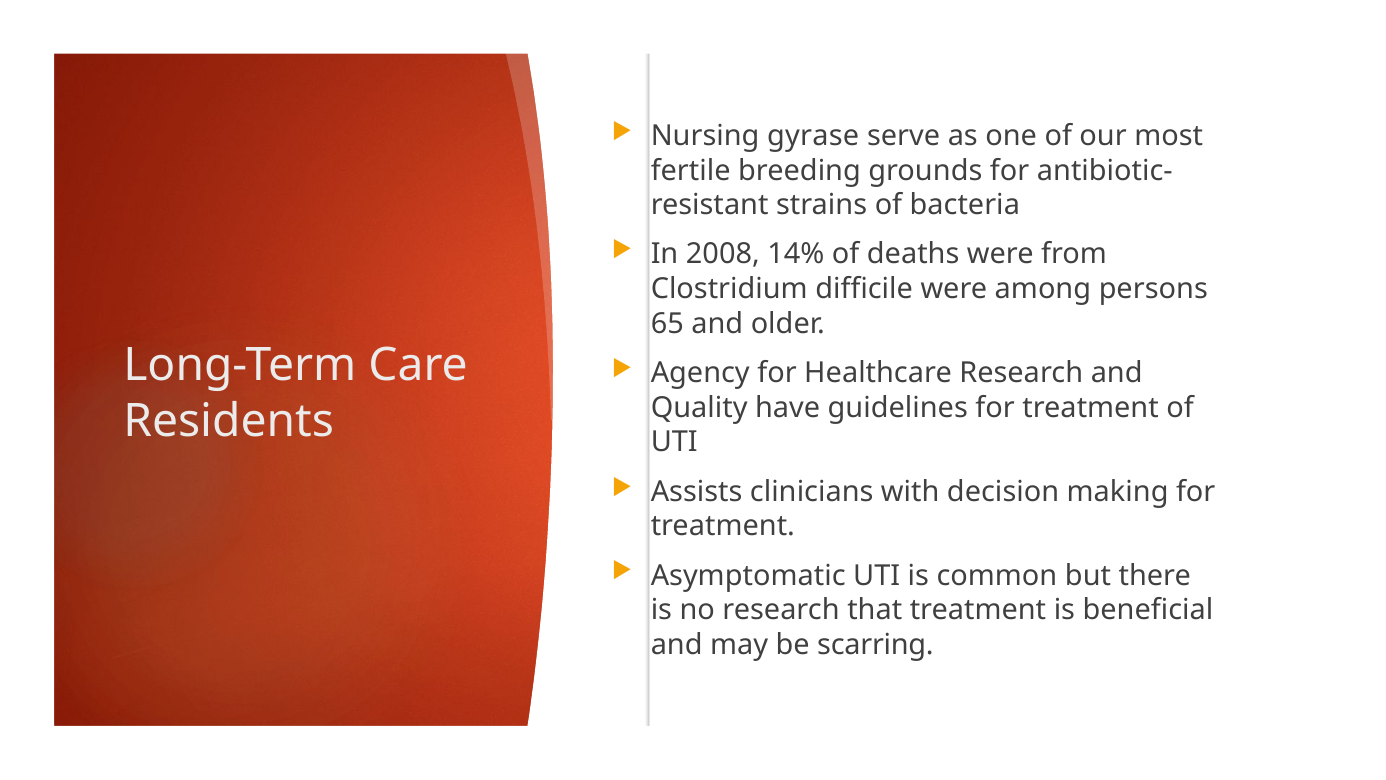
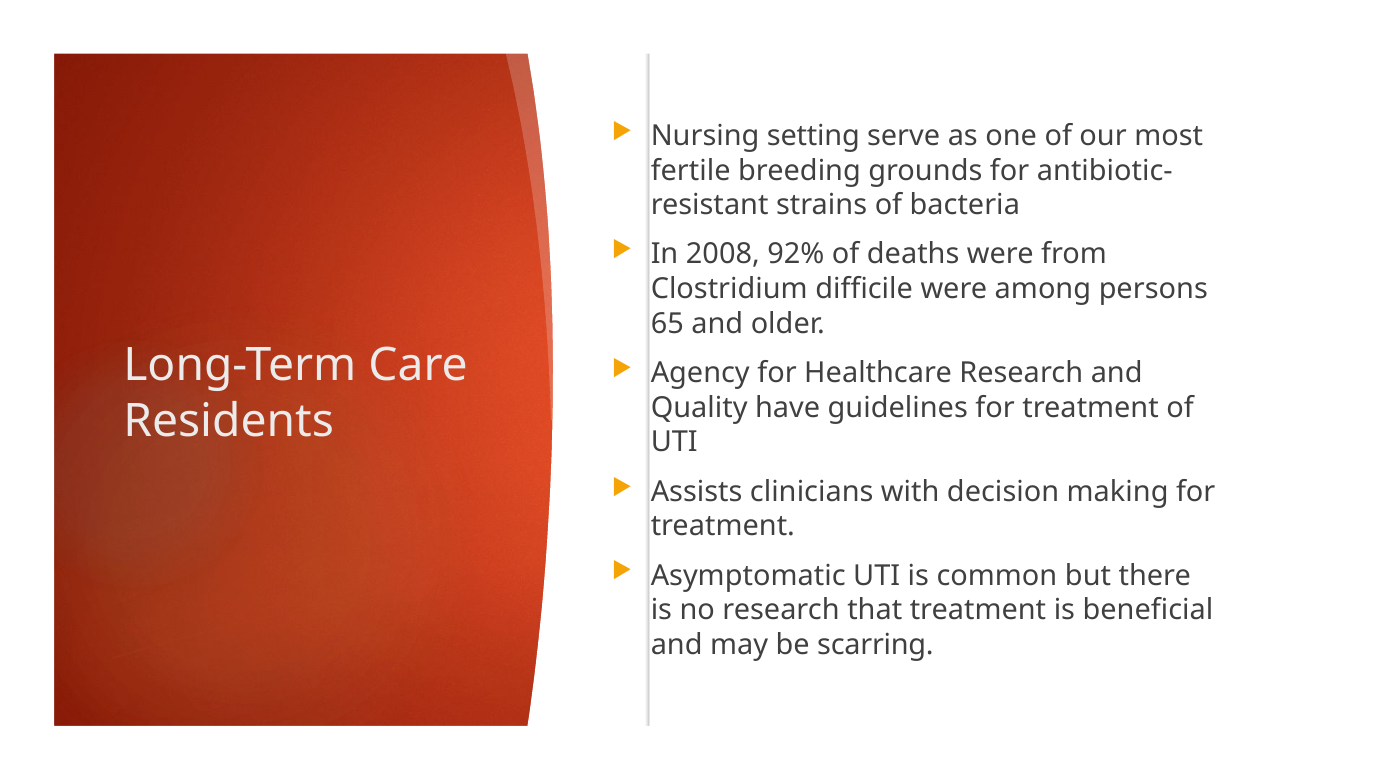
gyrase: gyrase -> setting
14%: 14% -> 92%
